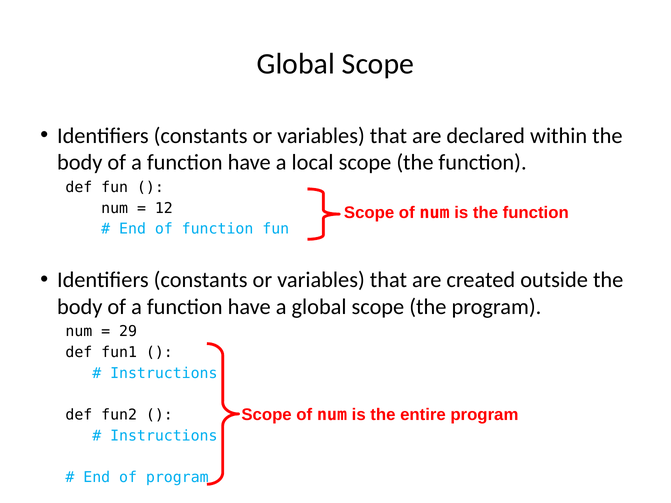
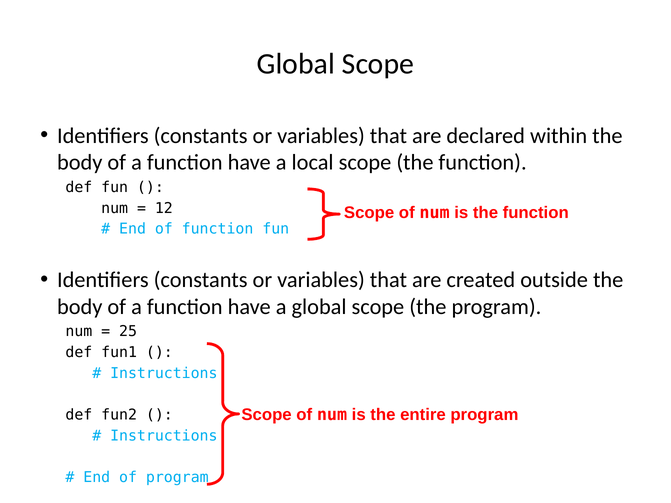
29: 29 -> 25
